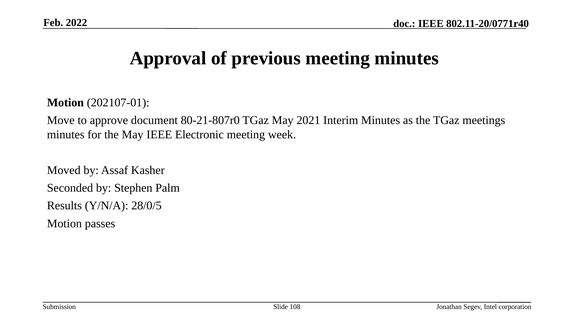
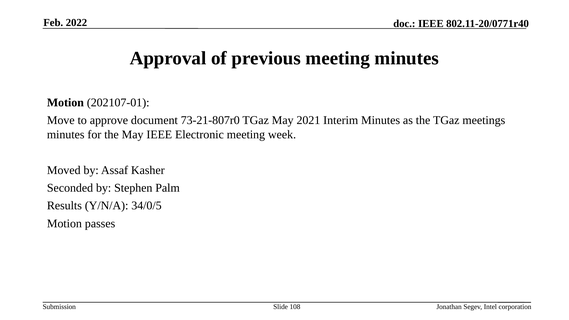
80-21-807r0: 80-21-807r0 -> 73-21-807r0
28/0/5: 28/0/5 -> 34/0/5
